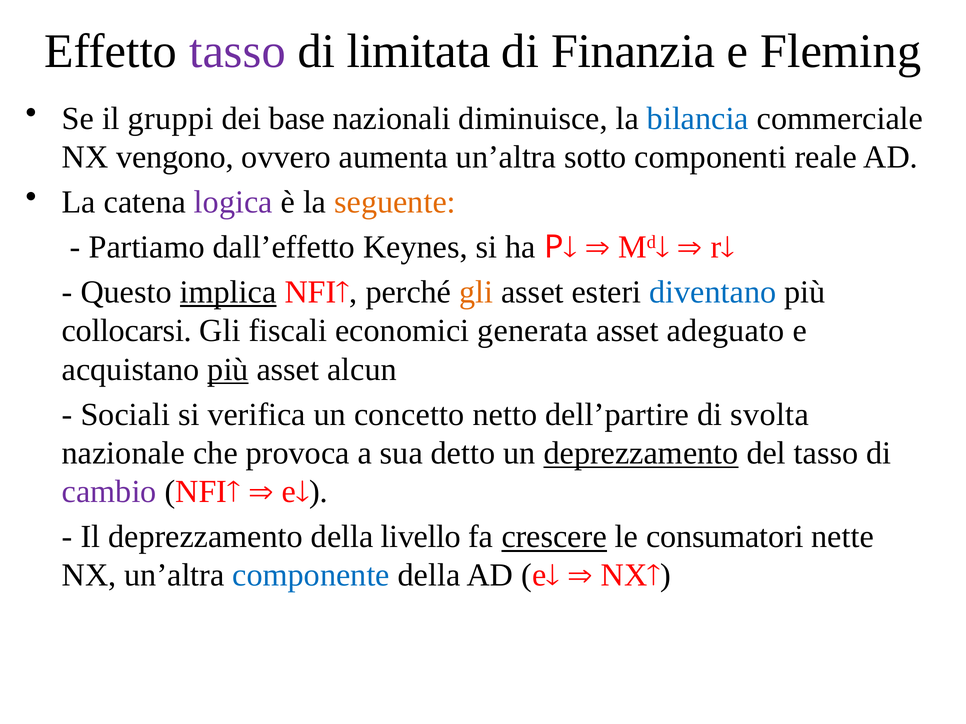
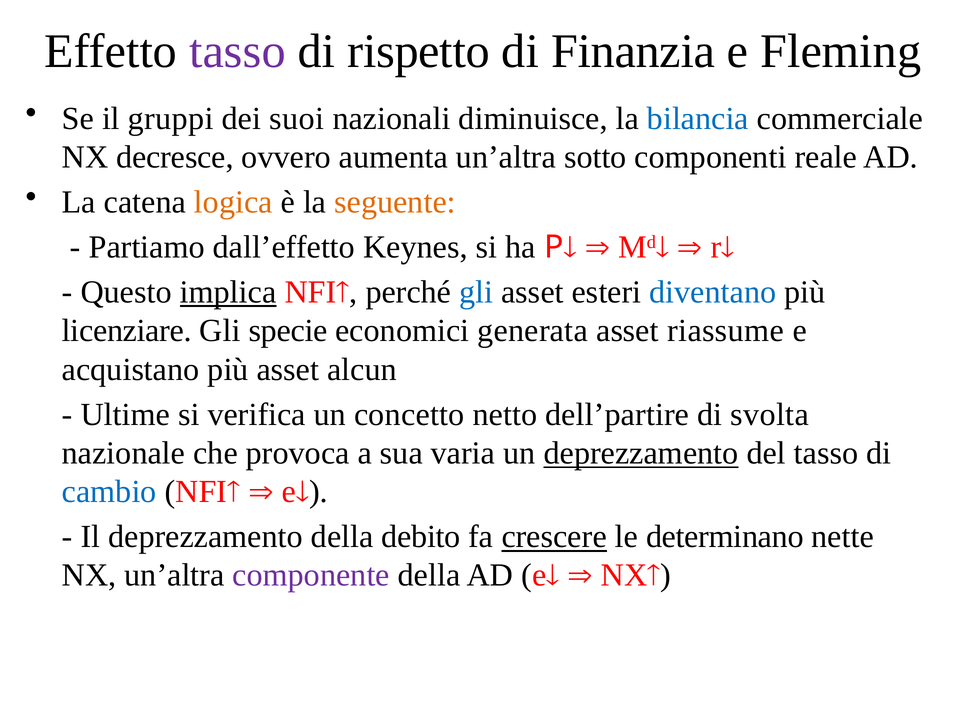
limitata: limitata -> rispetto
base: base -> suoi
vengono: vengono -> decresce
logica colour: purple -> orange
gli at (476, 292) colour: orange -> blue
collocarsi: collocarsi -> licenziare
fiscali: fiscali -> specie
adeguato: adeguato -> riassume
più at (228, 370) underline: present -> none
Sociali: Sociali -> Ultime
detto: detto -> varia
cambio colour: purple -> blue
livello: livello -> debito
consumatori: consumatori -> determinano
componente colour: blue -> purple
